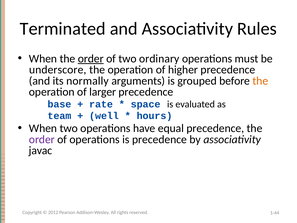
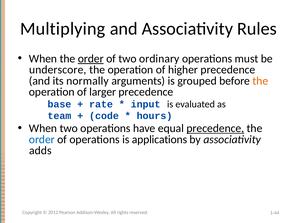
Terminated: Terminated -> Multiplying
space: space -> input
well: well -> code
precedence at (215, 128) underline: none -> present
order at (42, 139) colour: purple -> blue
is precedence: precedence -> applications
javac: javac -> adds
